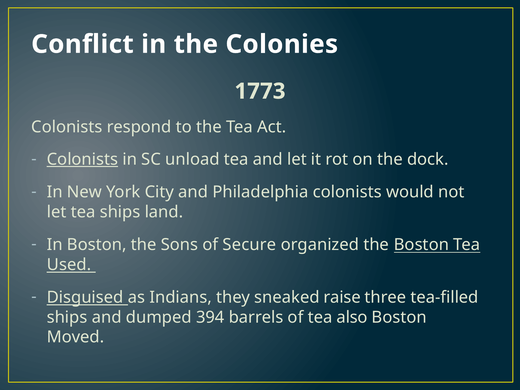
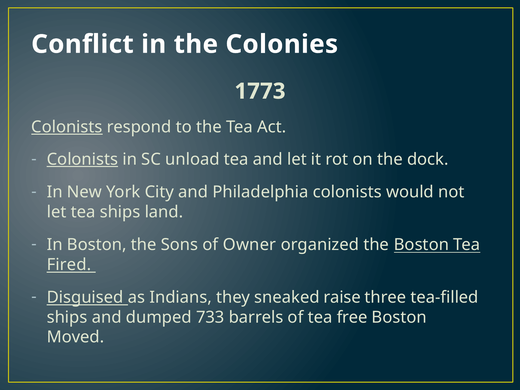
Colonists at (67, 127) underline: none -> present
Secure: Secure -> Owner
Used: Used -> Fired
394: 394 -> 733
also: also -> free
